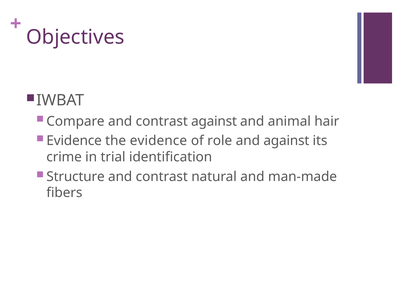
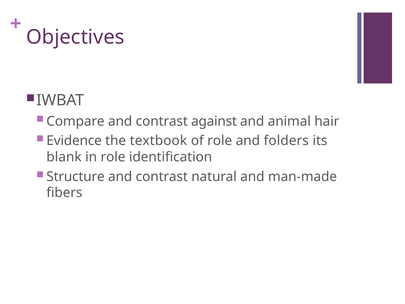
the evidence: evidence -> textbook
and against: against -> folders
crime: crime -> blank
in trial: trial -> role
